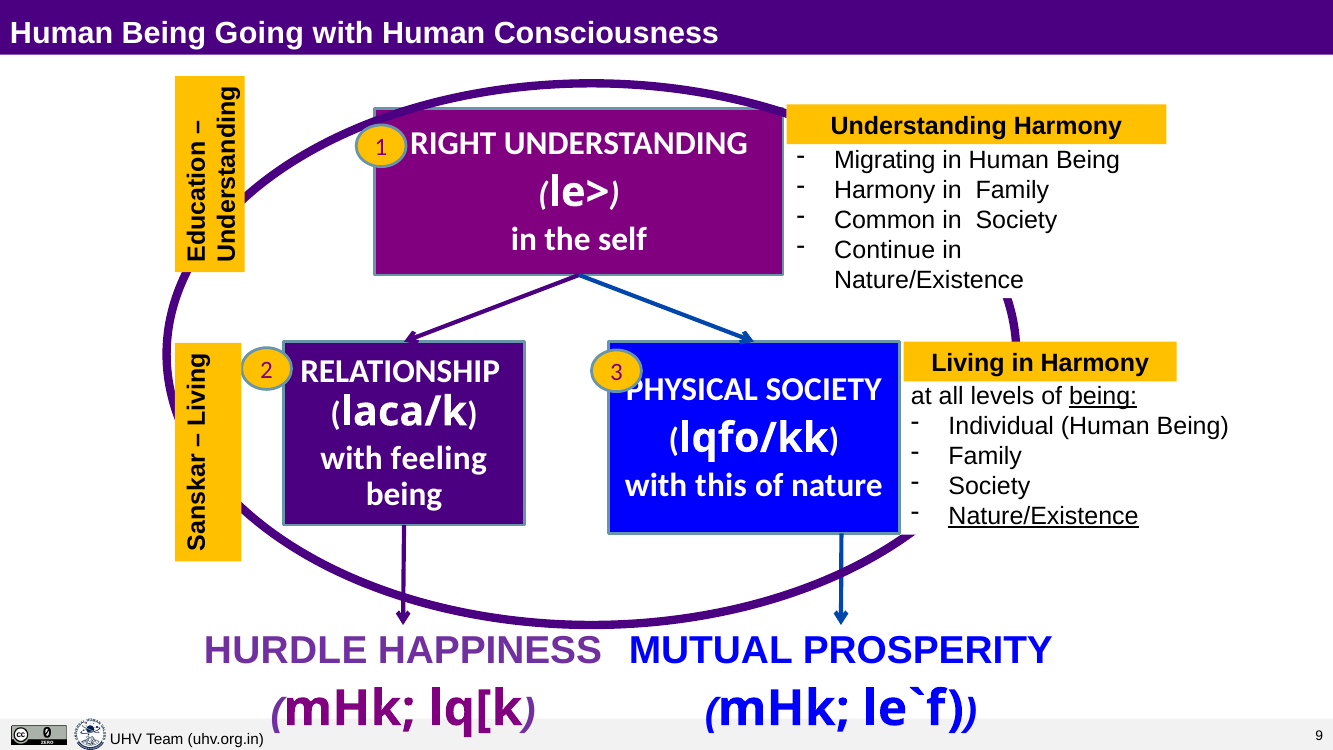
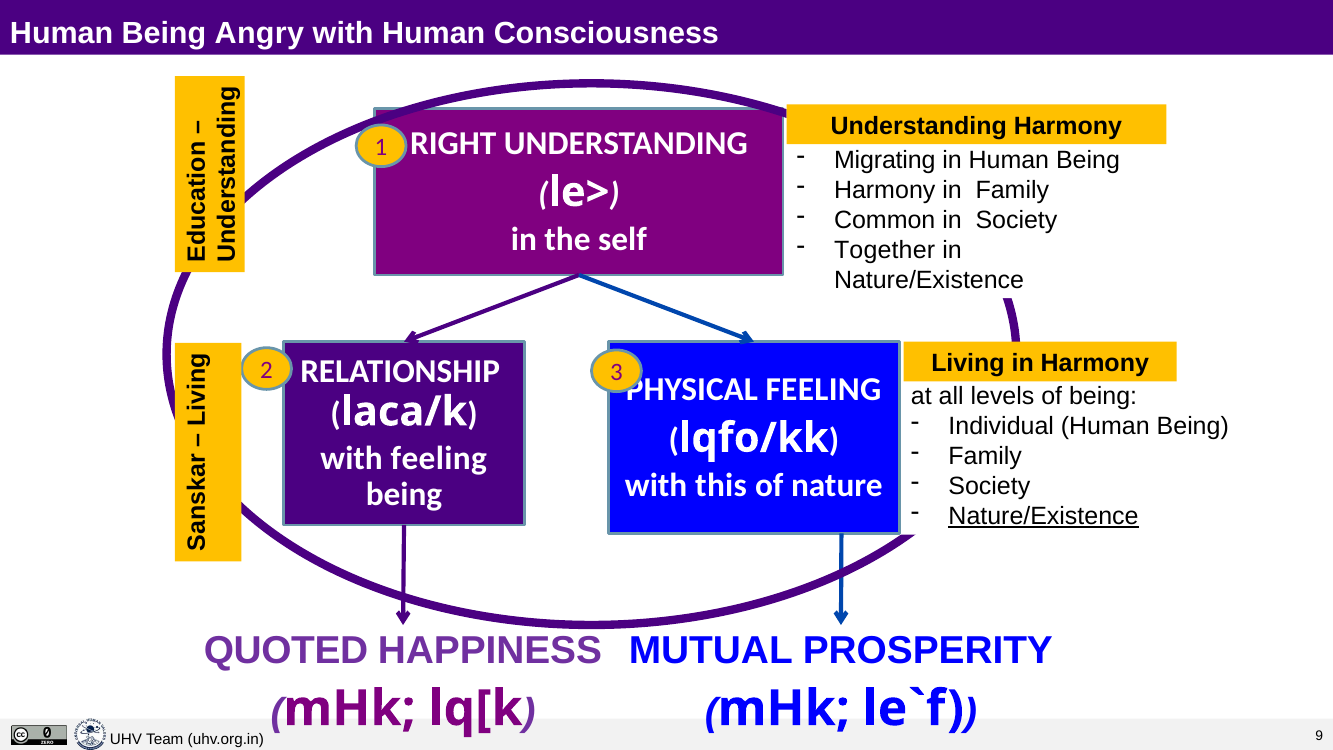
Going: Going -> Angry
Continue: Continue -> Together
PHYSICAL SOCIETY: SOCIETY -> FEELING
being at (1103, 396) underline: present -> none
HURDLE: HURDLE -> QUOTED
